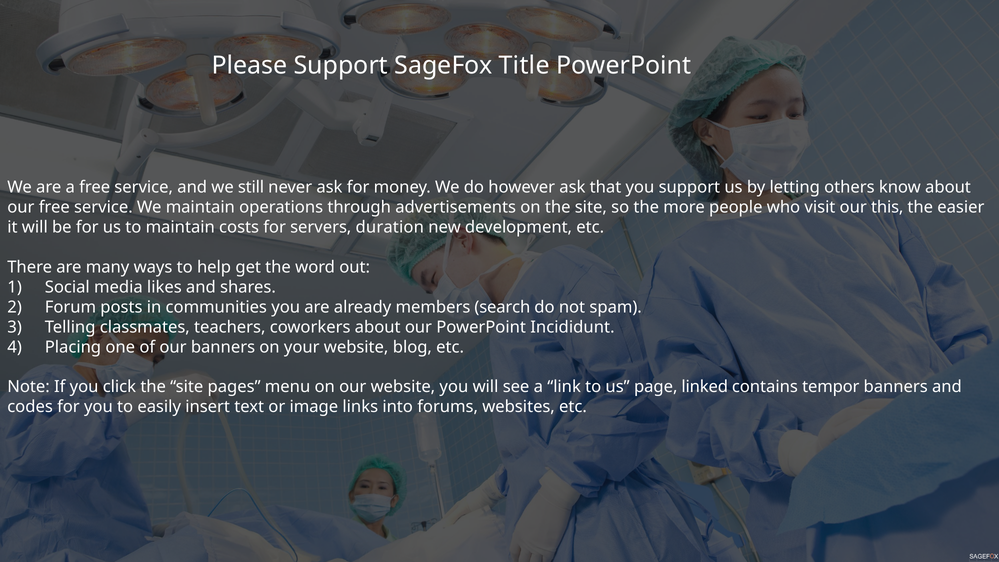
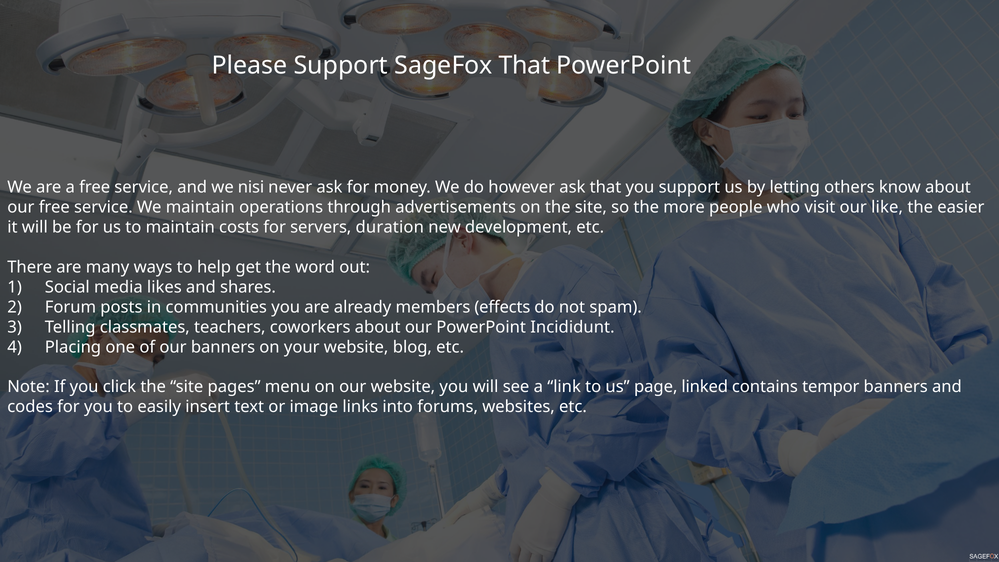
SageFox Title: Title -> That
still: still -> nisi
this: this -> like
search: search -> effects
